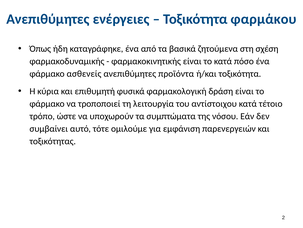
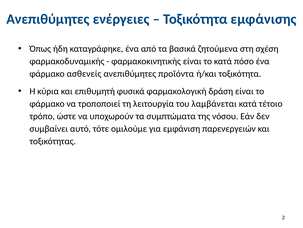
φαρμάκου: φαρμάκου -> εμφάνισης
αντίστοιχου: αντίστοιχου -> λαμβάνεται
